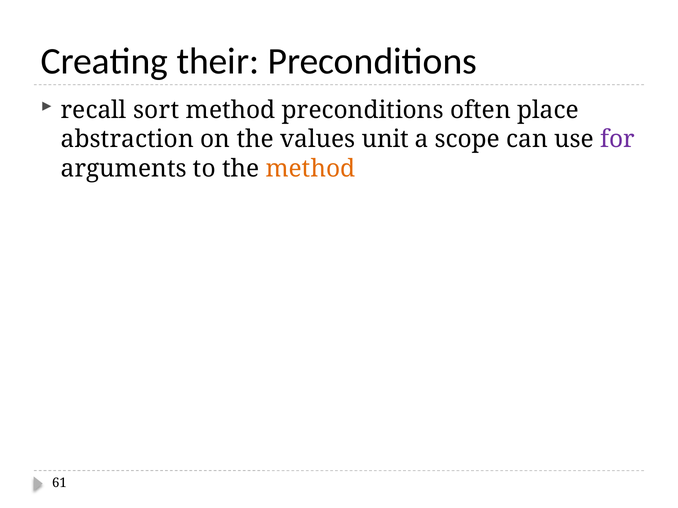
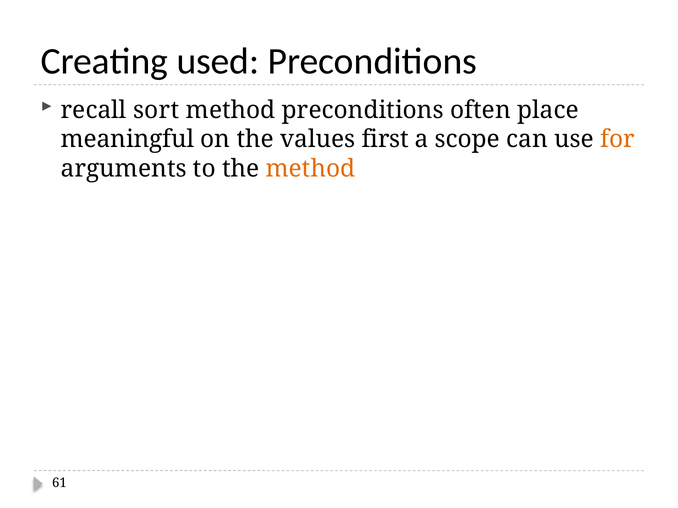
their: their -> used
abstraction: abstraction -> meaningful
unit: unit -> first
for colour: purple -> orange
